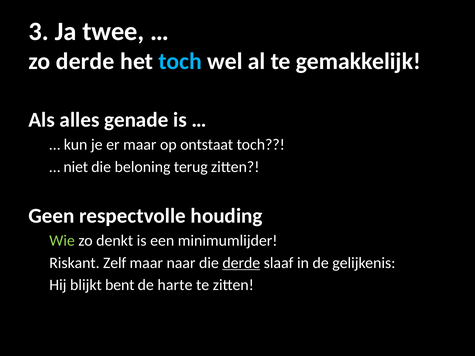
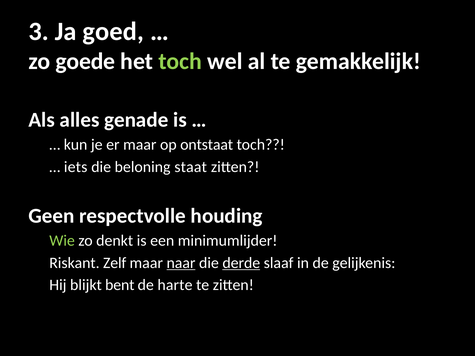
twee: twee -> goed
zo derde: derde -> goede
toch at (180, 61) colour: light blue -> light green
niet: niet -> iets
terug: terug -> staat
naar underline: none -> present
